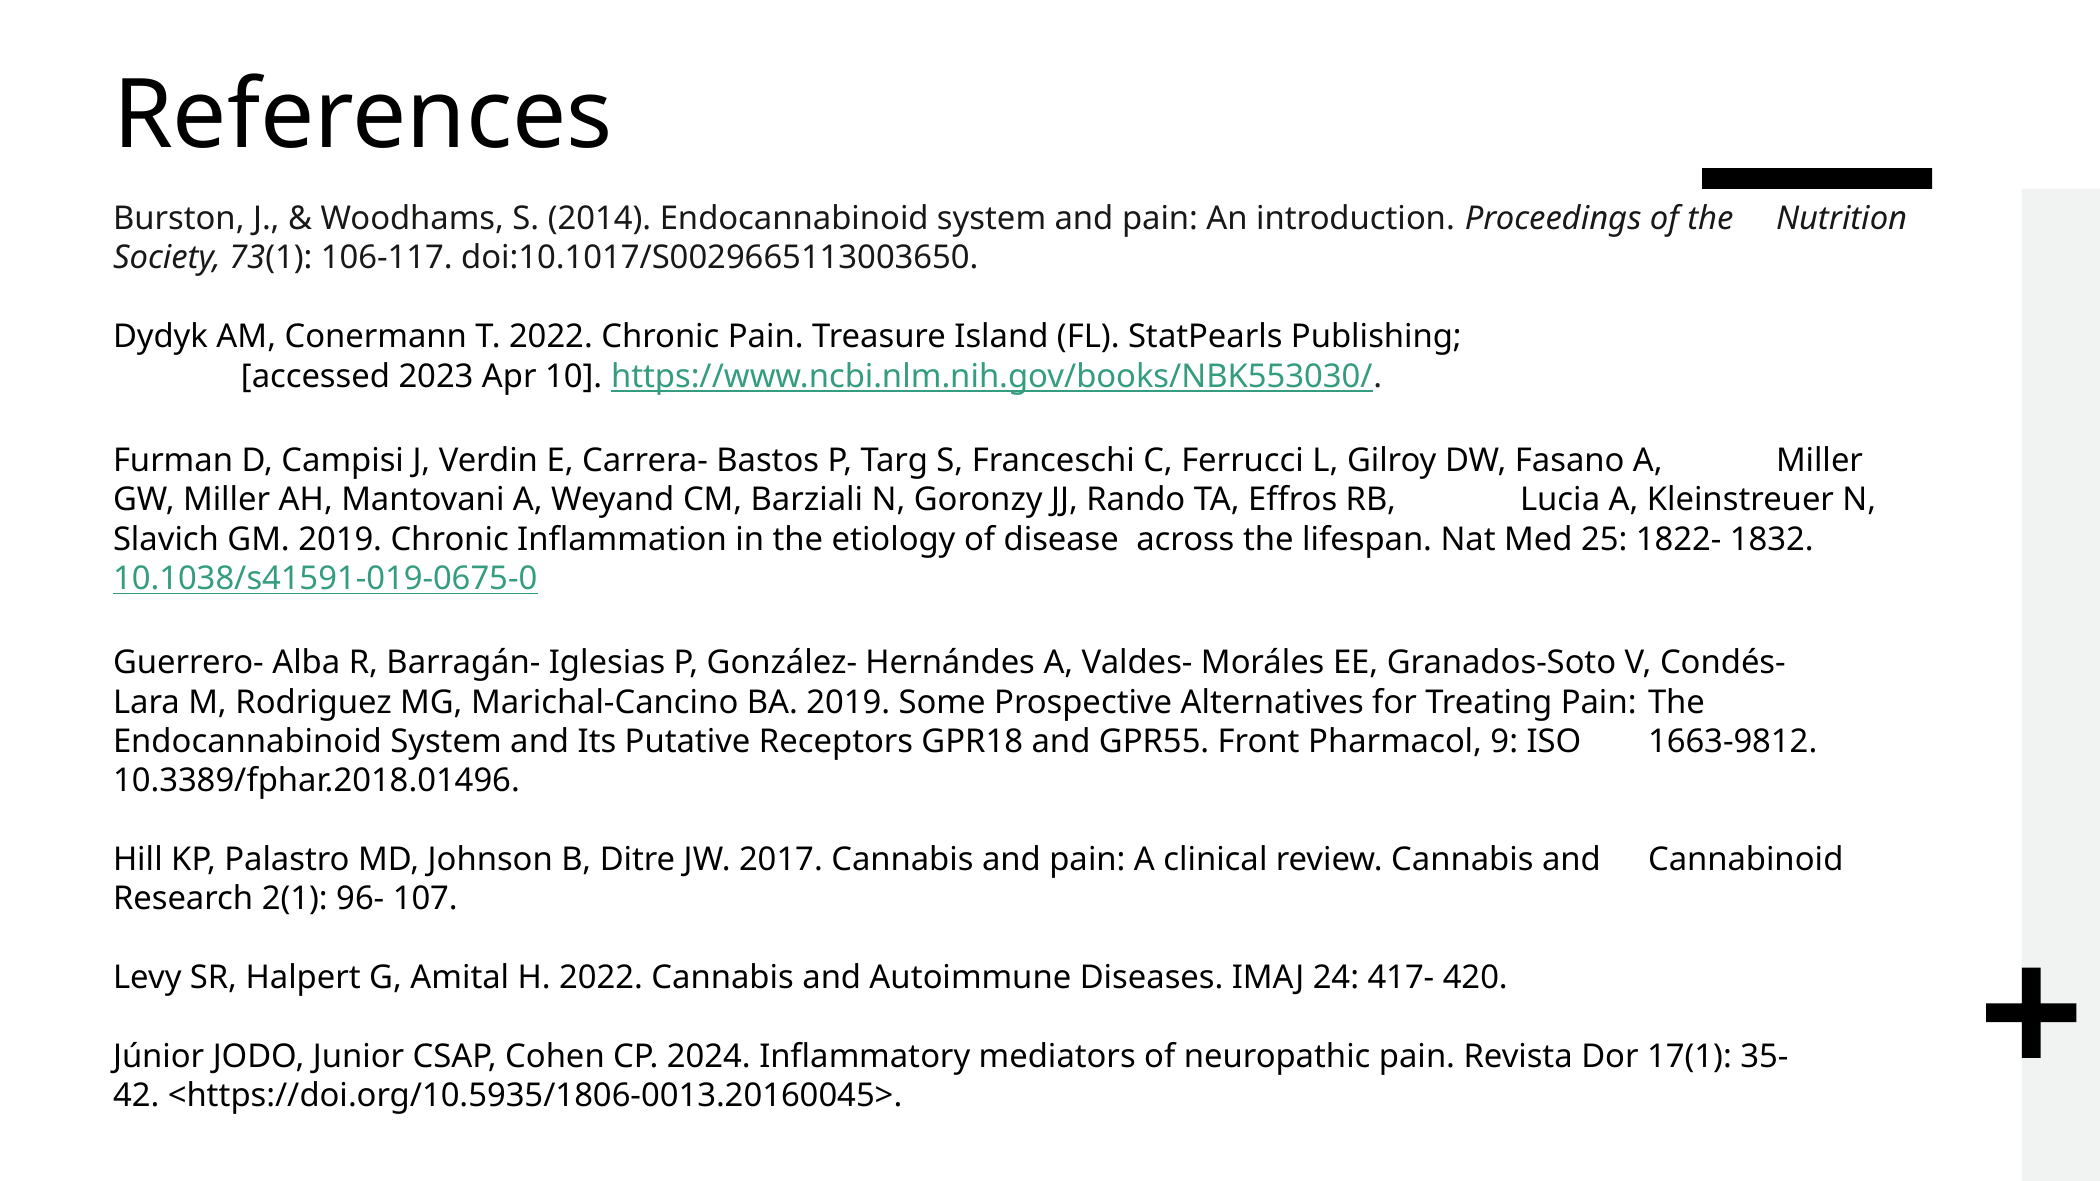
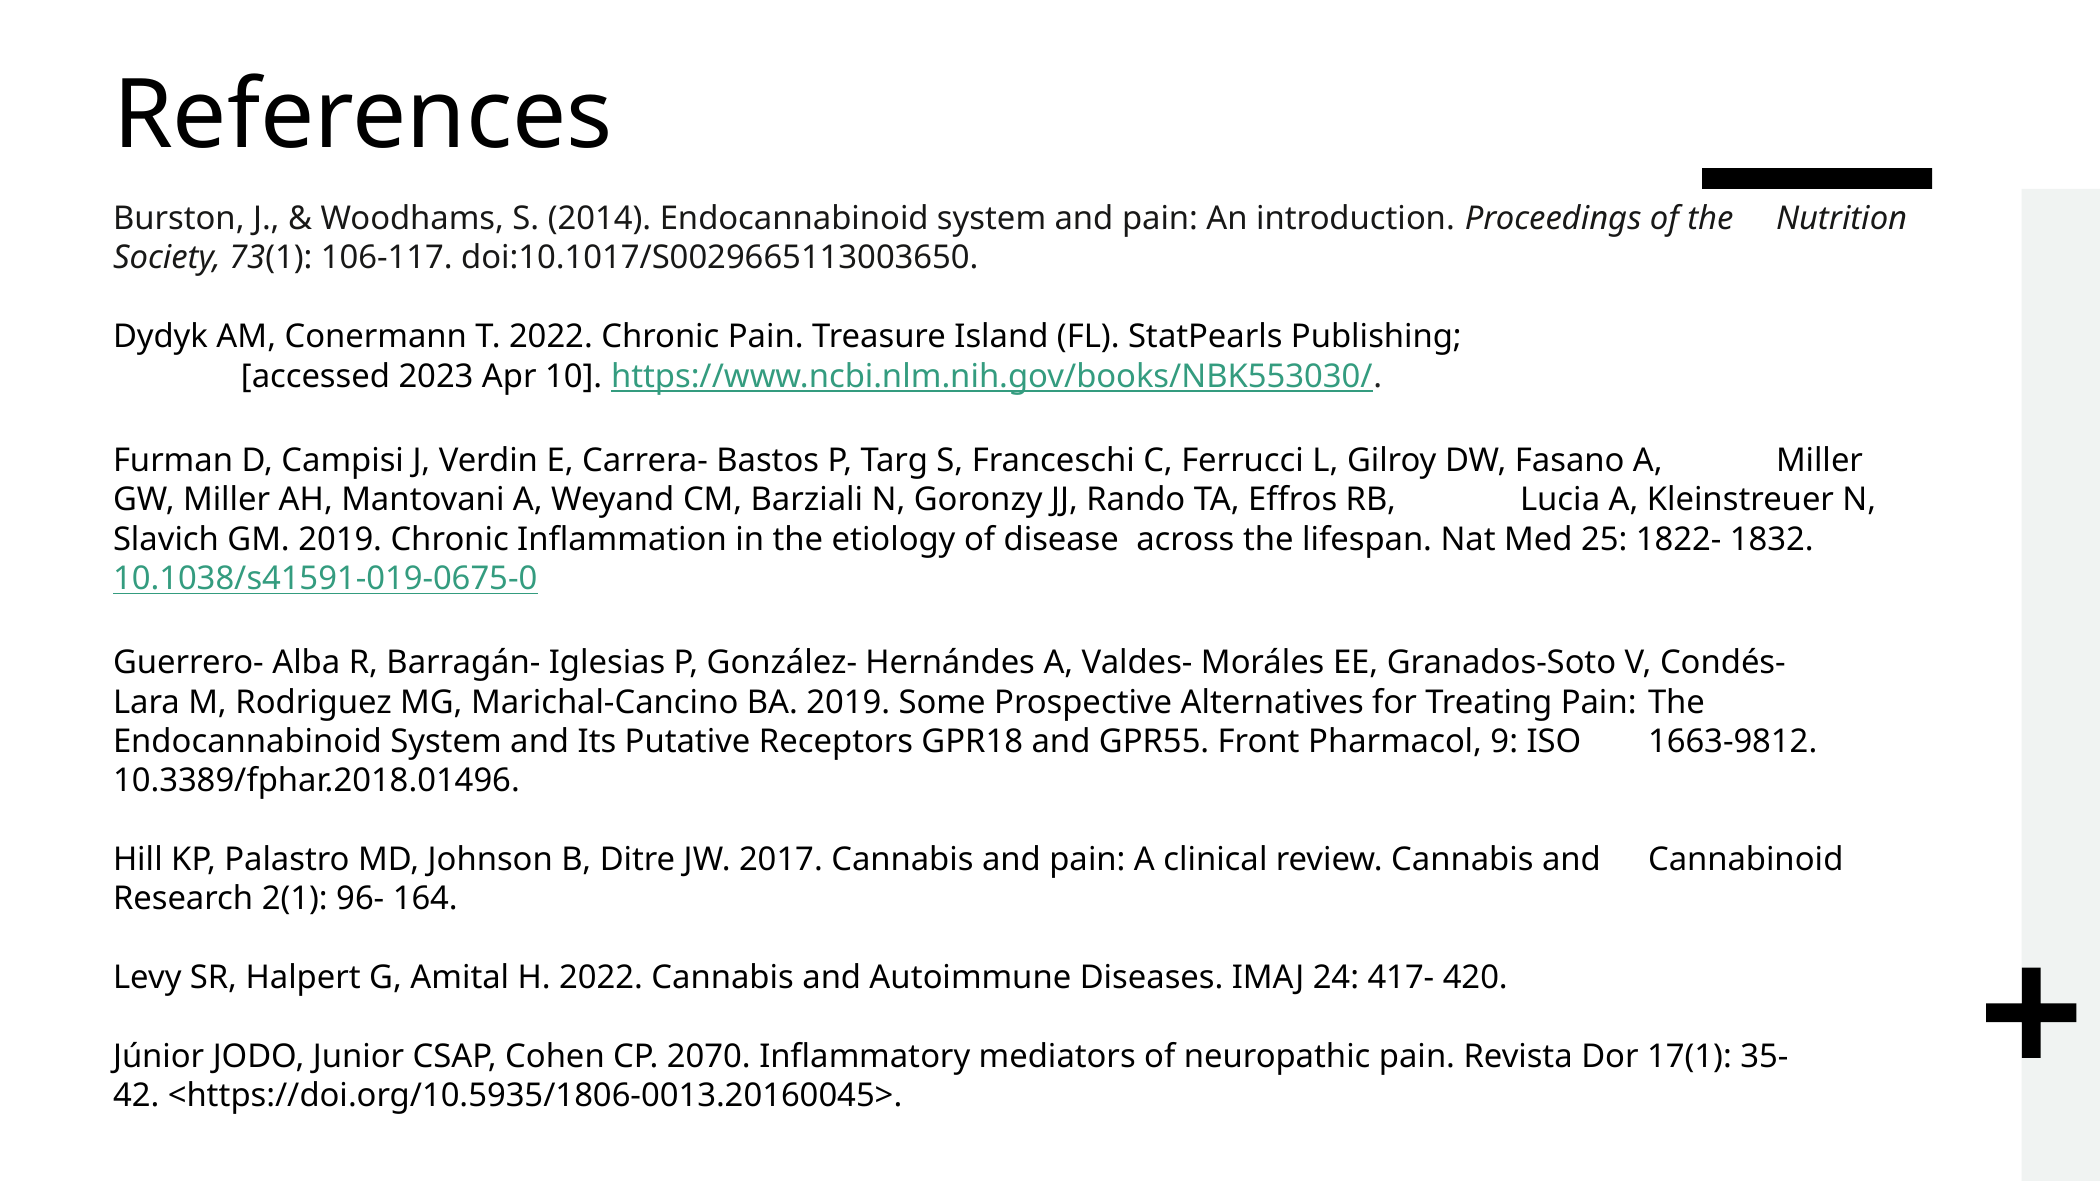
107: 107 -> 164
2024: 2024 -> 2070
